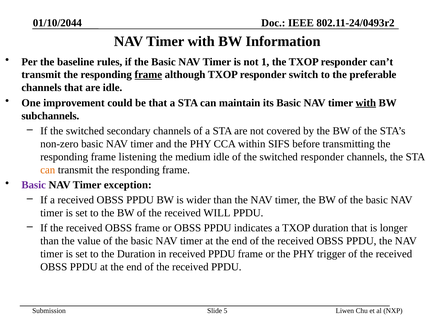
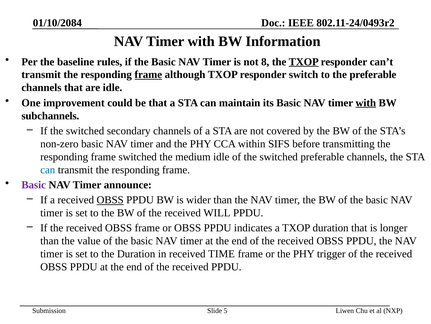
01/10/2044: 01/10/2044 -> 01/10/2084
1: 1 -> 8
TXOP at (304, 62) underline: none -> present
frame listening: listening -> switched
switched responder: responder -> preferable
can at (48, 169) colour: orange -> blue
exception: exception -> announce
OBSS at (110, 200) underline: none -> present
in received PPDU: PPDU -> TIME
